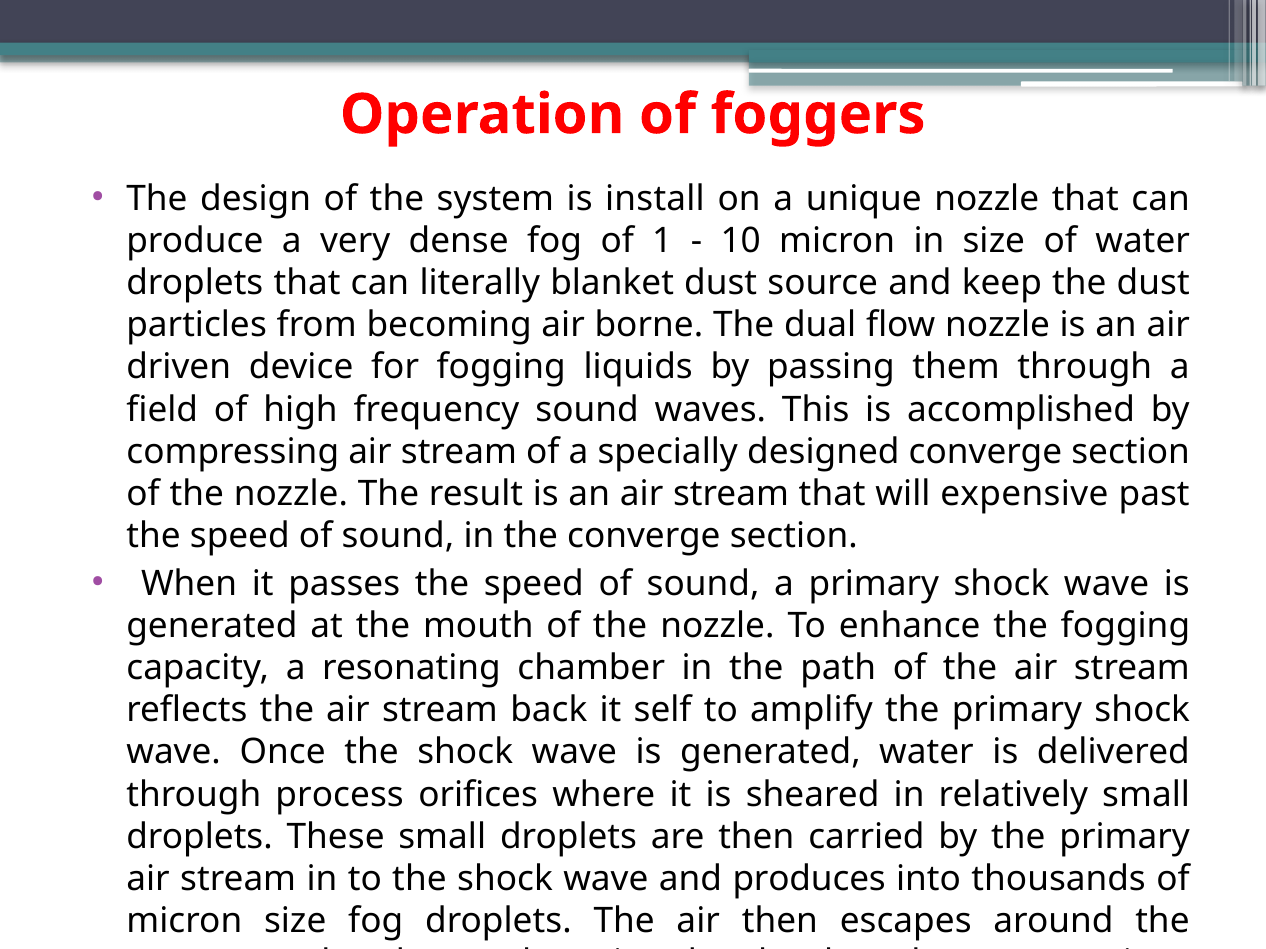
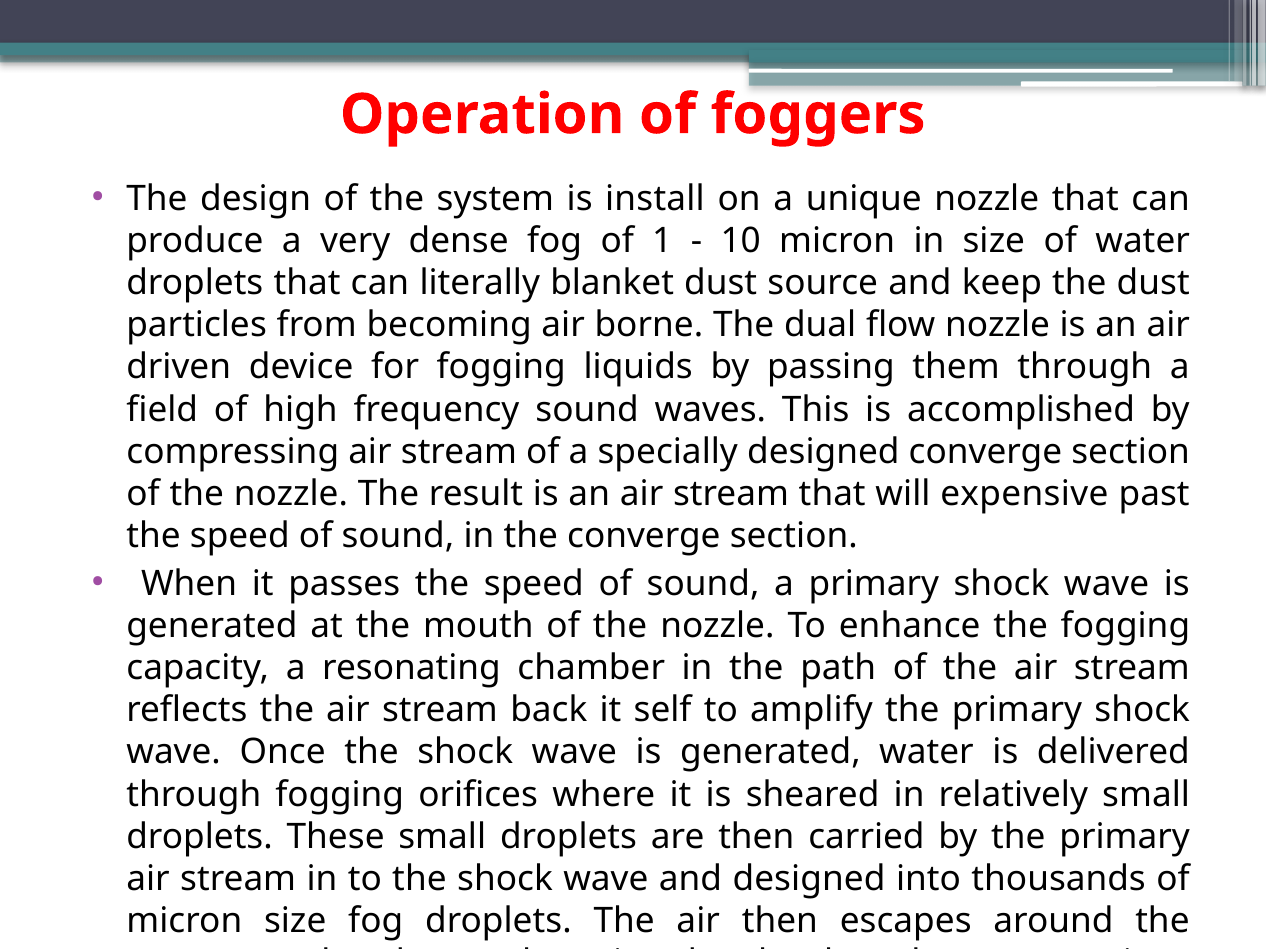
through process: process -> fogging
and produces: produces -> designed
